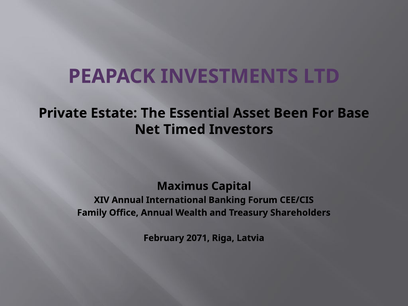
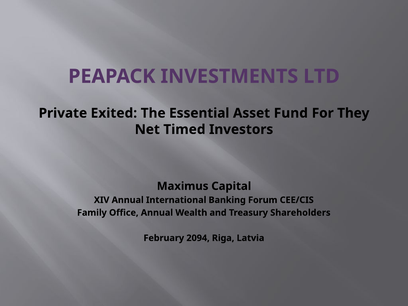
Estate: Estate -> Exited
Been: Been -> Fund
Base: Base -> They
2071: 2071 -> 2094
